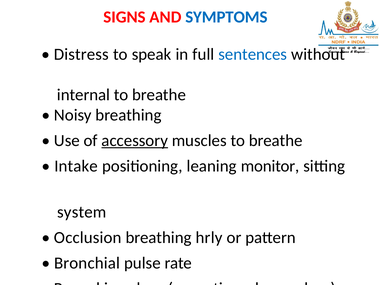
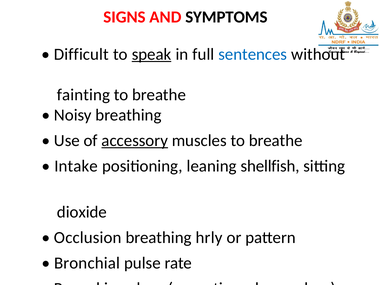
SYMPTOMS colour: blue -> black
Distress: Distress -> Difficult
speak underline: none -> present
internal: internal -> fainting
monitor: monitor -> shellfish
system: system -> dioxide
